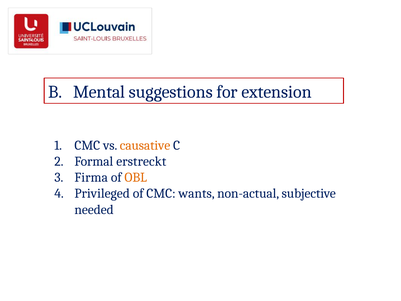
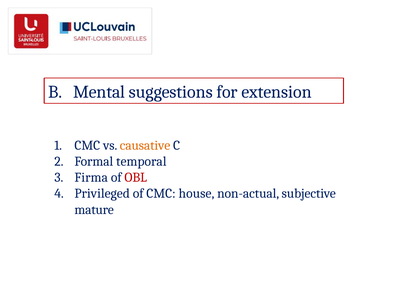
erstreckt: erstreckt -> temporal
OBL colour: orange -> red
wants: wants -> house
needed: needed -> mature
